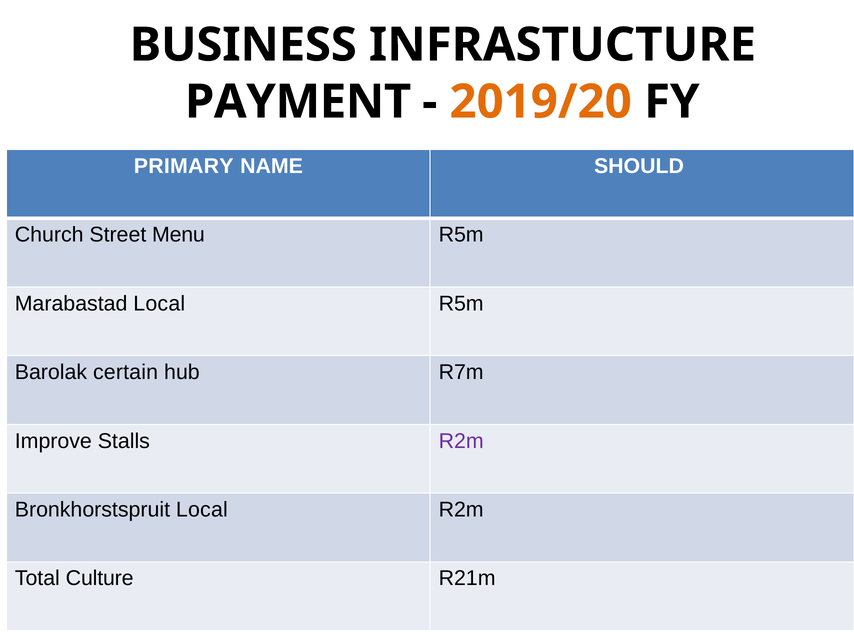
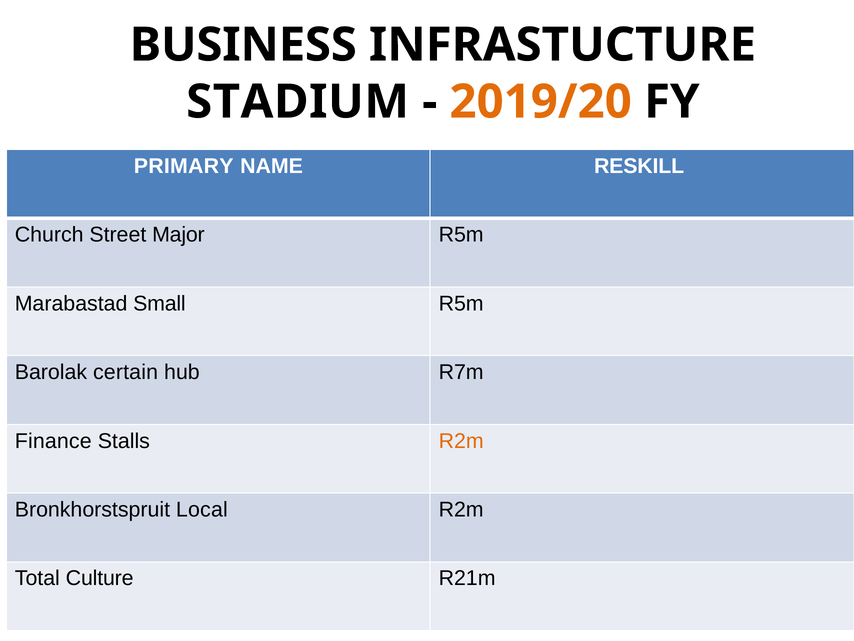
PAYMENT: PAYMENT -> STADIUM
SHOULD: SHOULD -> RESKILL
Menu: Menu -> Major
Marabastad Local: Local -> Small
Improve: Improve -> Finance
R2m at (461, 441) colour: purple -> orange
